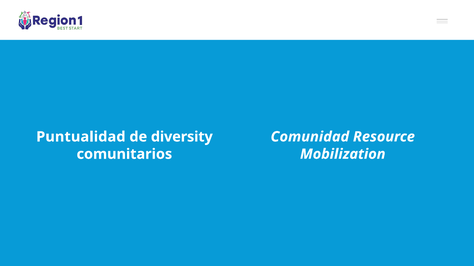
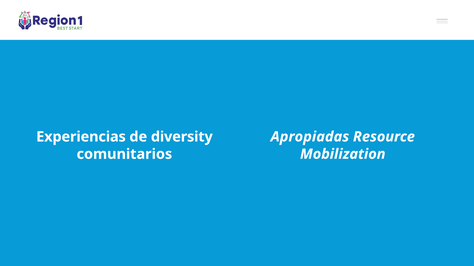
Puntualidad: Puntualidad -> Experiencias
Comunidad: Comunidad -> Apropiadas
